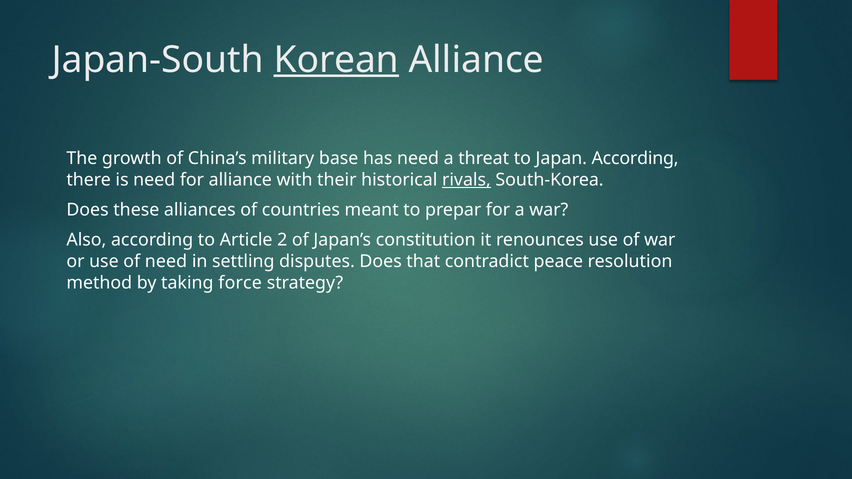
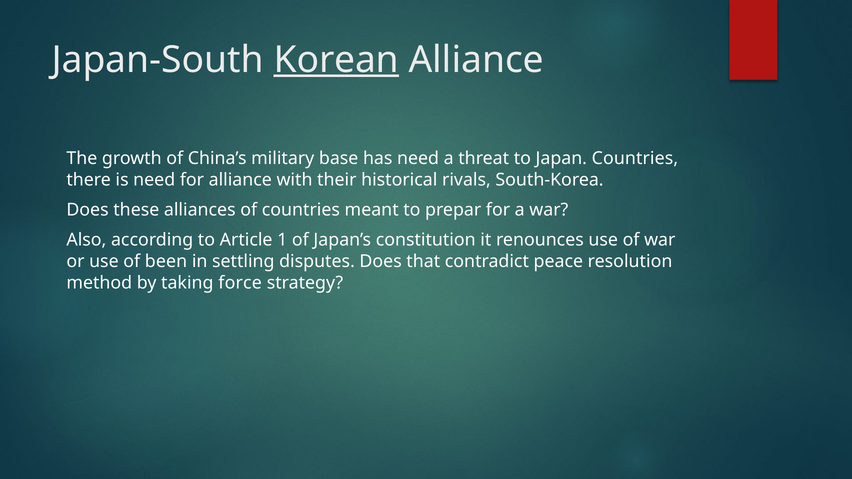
Japan According: According -> Countries
rivals underline: present -> none
2: 2 -> 1
of need: need -> been
